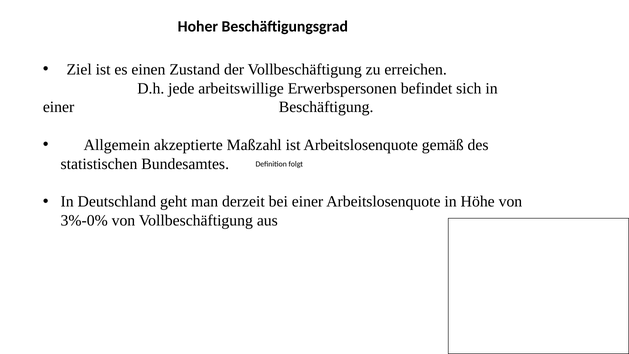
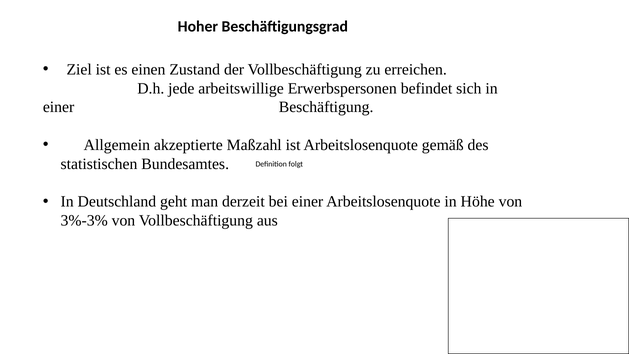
3%-0%: 3%-0% -> 3%-3%
